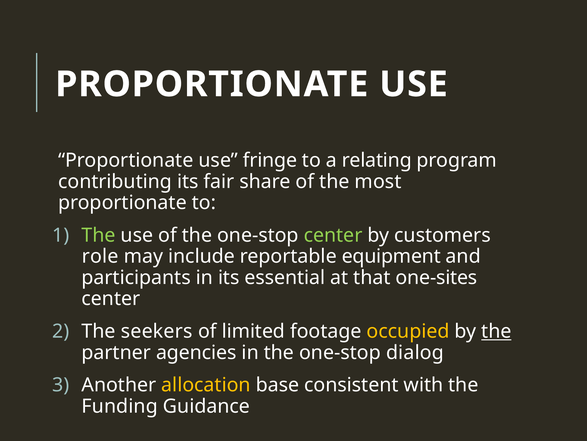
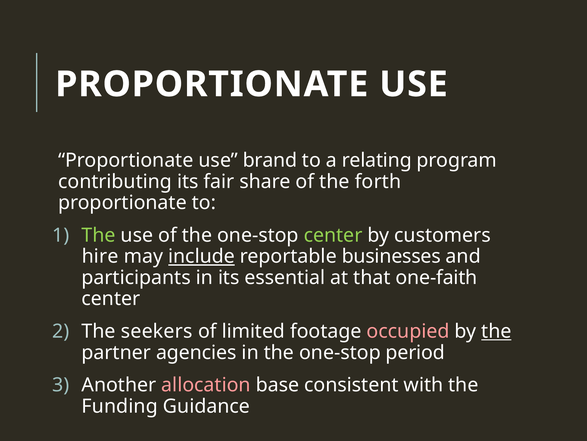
fringe: fringe -> brand
most: most -> forth
role: role -> hire
include underline: none -> present
equipment: equipment -> businesses
one-sites: one-sites -> one-faith
occupied colour: yellow -> pink
dialog: dialog -> period
allocation colour: yellow -> pink
